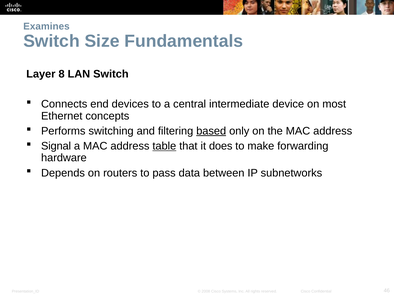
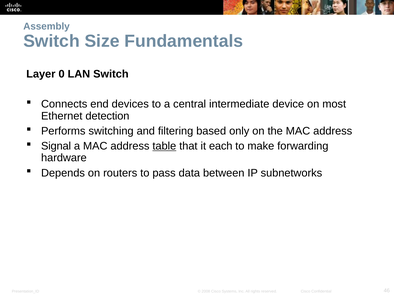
Examines: Examines -> Assembly
8: 8 -> 0
concepts: concepts -> detection
based underline: present -> none
does: does -> each
